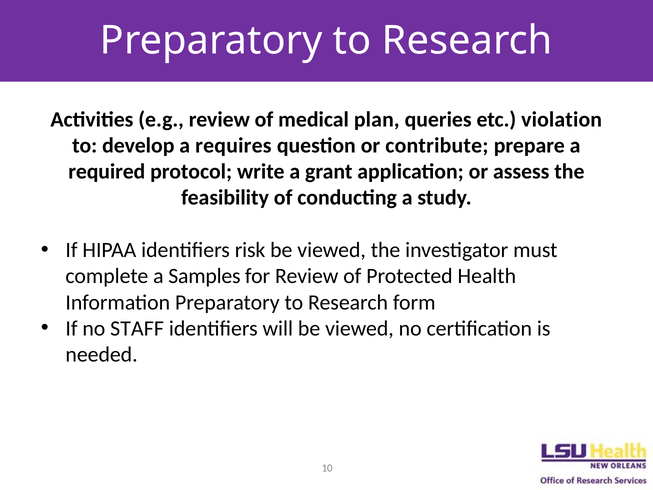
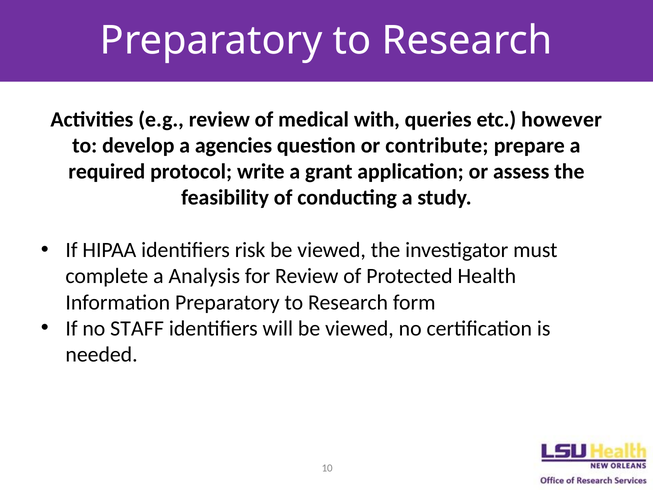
plan: plan -> with
violation: violation -> however
requires: requires -> agencies
Samples: Samples -> Analysis
